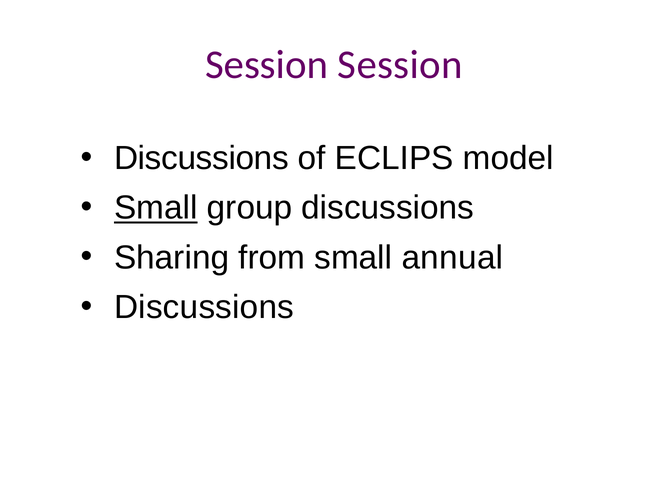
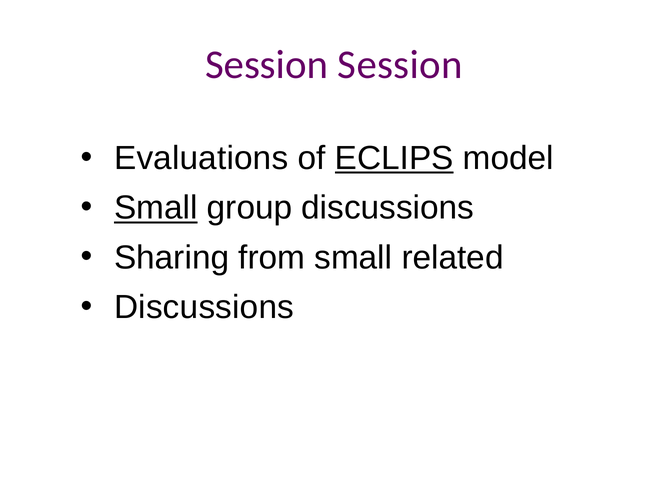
Discussions at (202, 158): Discussions -> Evaluations
ECLIPS underline: none -> present
annual: annual -> related
